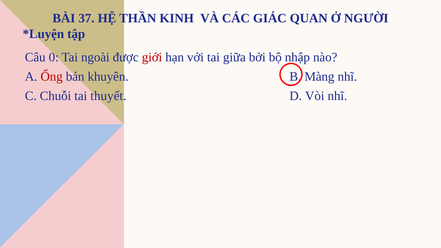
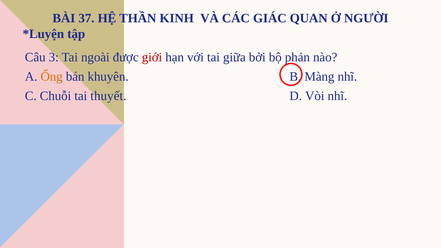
0: 0 -> 3
nhập: nhập -> phản
Ống colour: red -> orange
